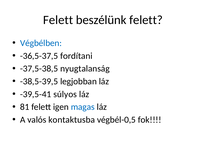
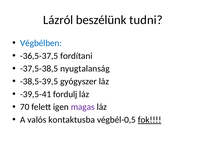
Felett at (58, 20): Felett -> Lázról
beszélünk felett: felett -> tudni
legjobban: legjobban -> gyógyszer
súlyos: súlyos -> fordulj
81: 81 -> 70
magas colour: blue -> purple
fok underline: none -> present
